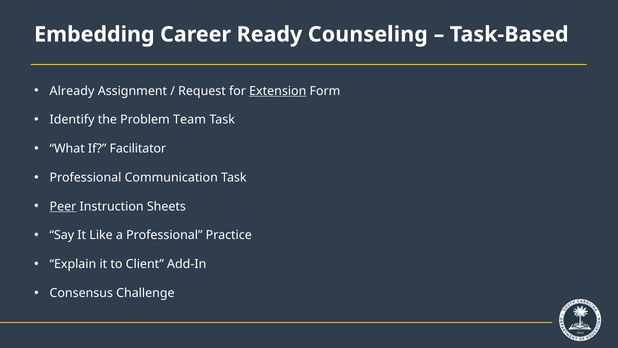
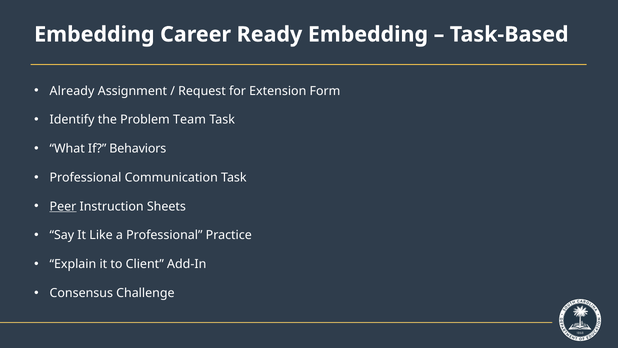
Ready Counseling: Counseling -> Embedding
Extension underline: present -> none
Facilitator: Facilitator -> Behaviors
